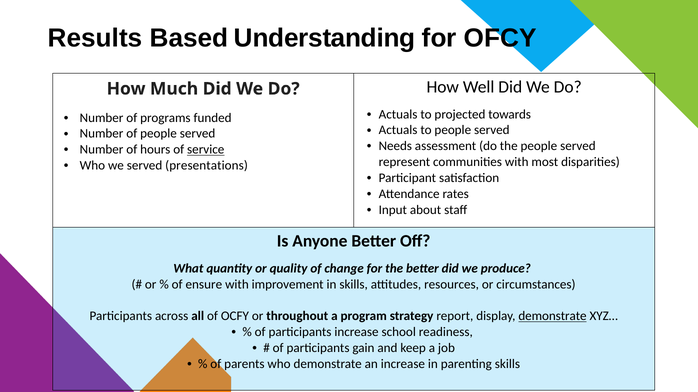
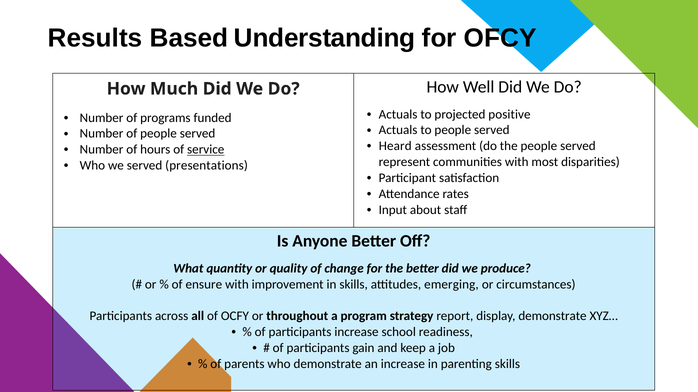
towards: towards -> positive
Needs: Needs -> Heard
resources: resources -> emerging
demonstrate at (553, 317) underline: present -> none
